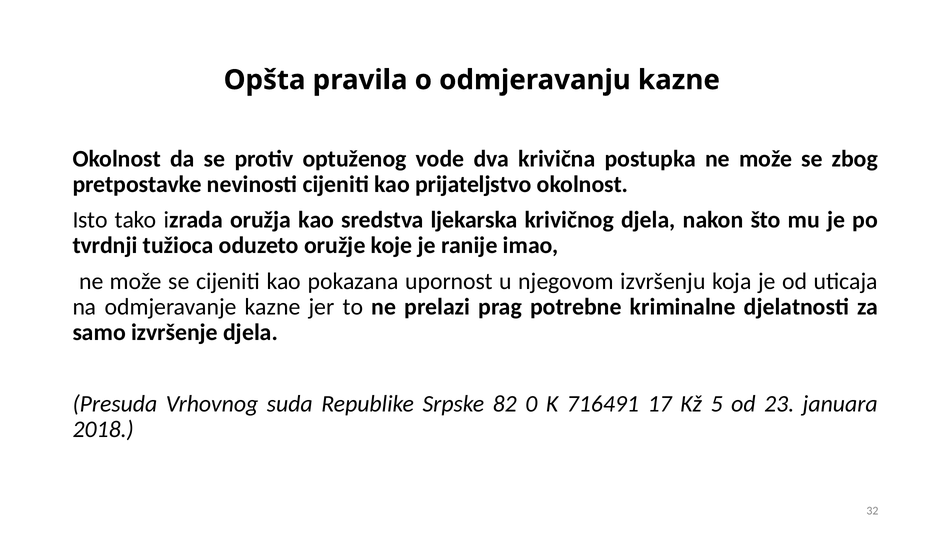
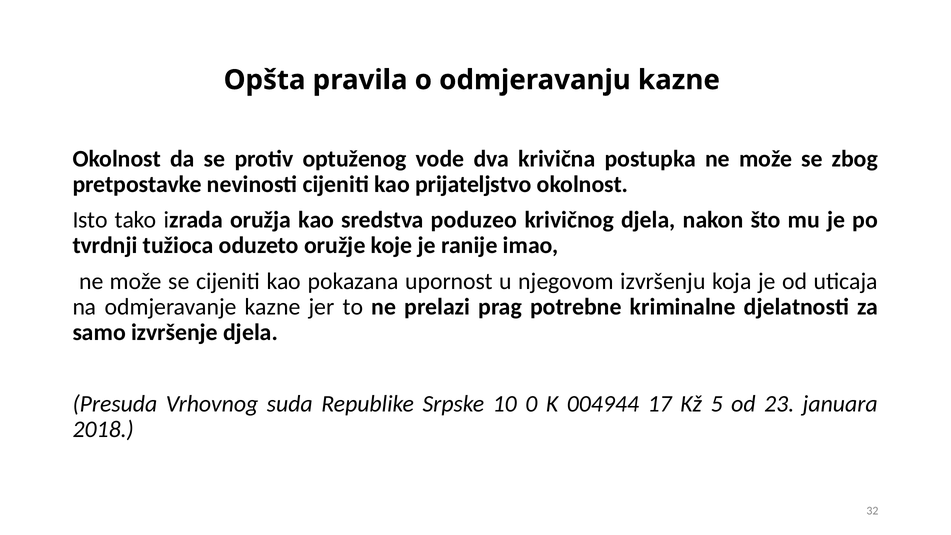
ljekarska: ljekarska -> poduzeo
82: 82 -> 10
716491: 716491 -> 004944
